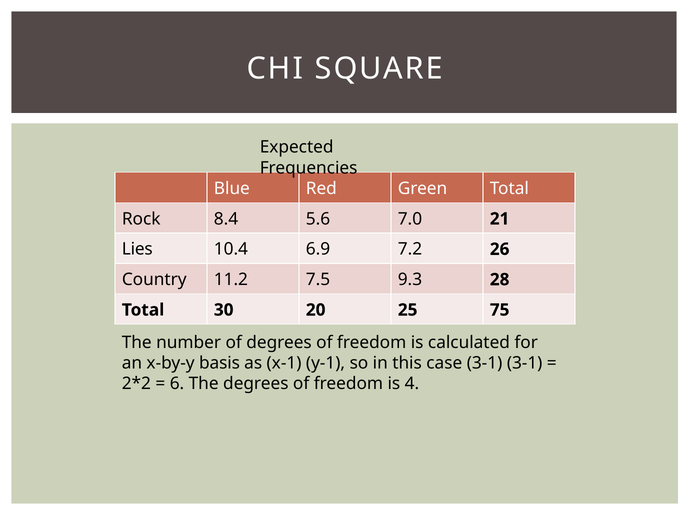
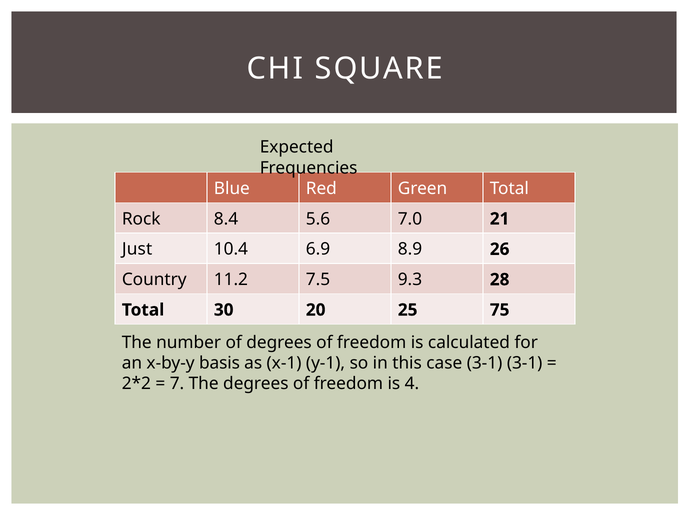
Lies: Lies -> Just
7.2: 7.2 -> 8.9
6: 6 -> 7
